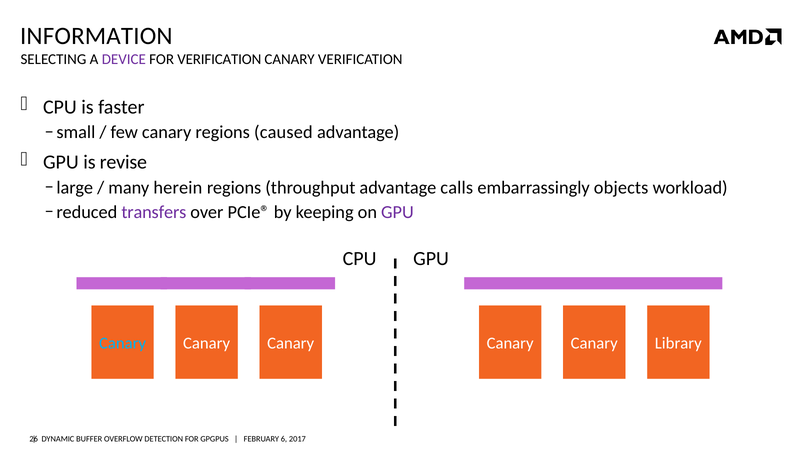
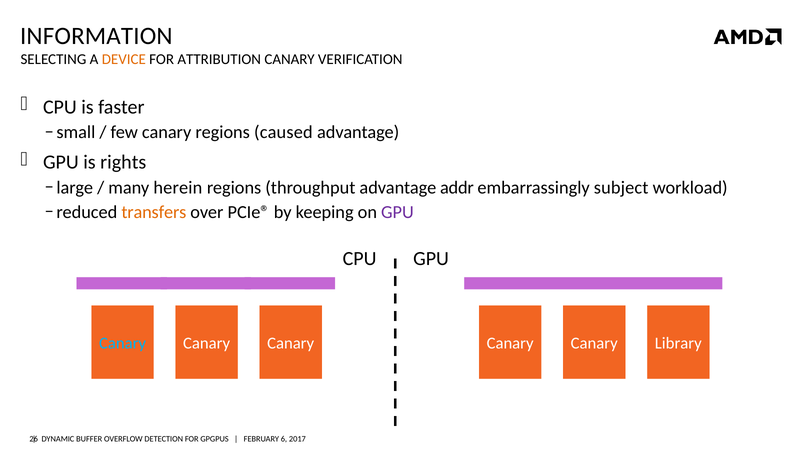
DEVICE colour: purple -> orange
FOR VERIFICATION: VERIFICATION -> ATTRIBUTION
revise: revise -> rights
calls: calls -> addr
objects: objects -> subject
transfers colour: purple -> orange
